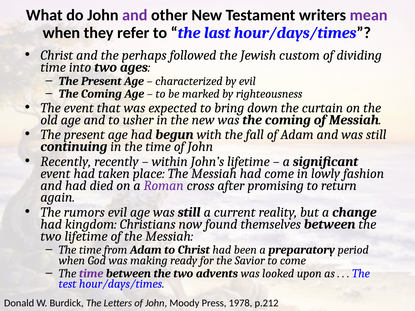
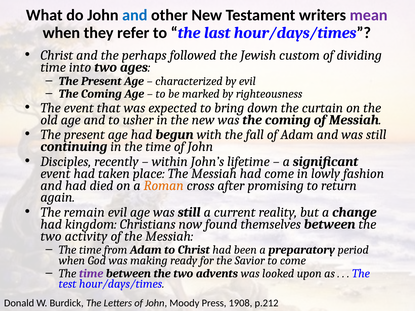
and at (135, 15) colour: purple -> blue
Recently at (66, 162): Recently -> Disciples
Roman colour: purple -> orange
rumors: rumors -> remain
two lifetime: lifetime -> activity
1978: 1978 -> 1908
